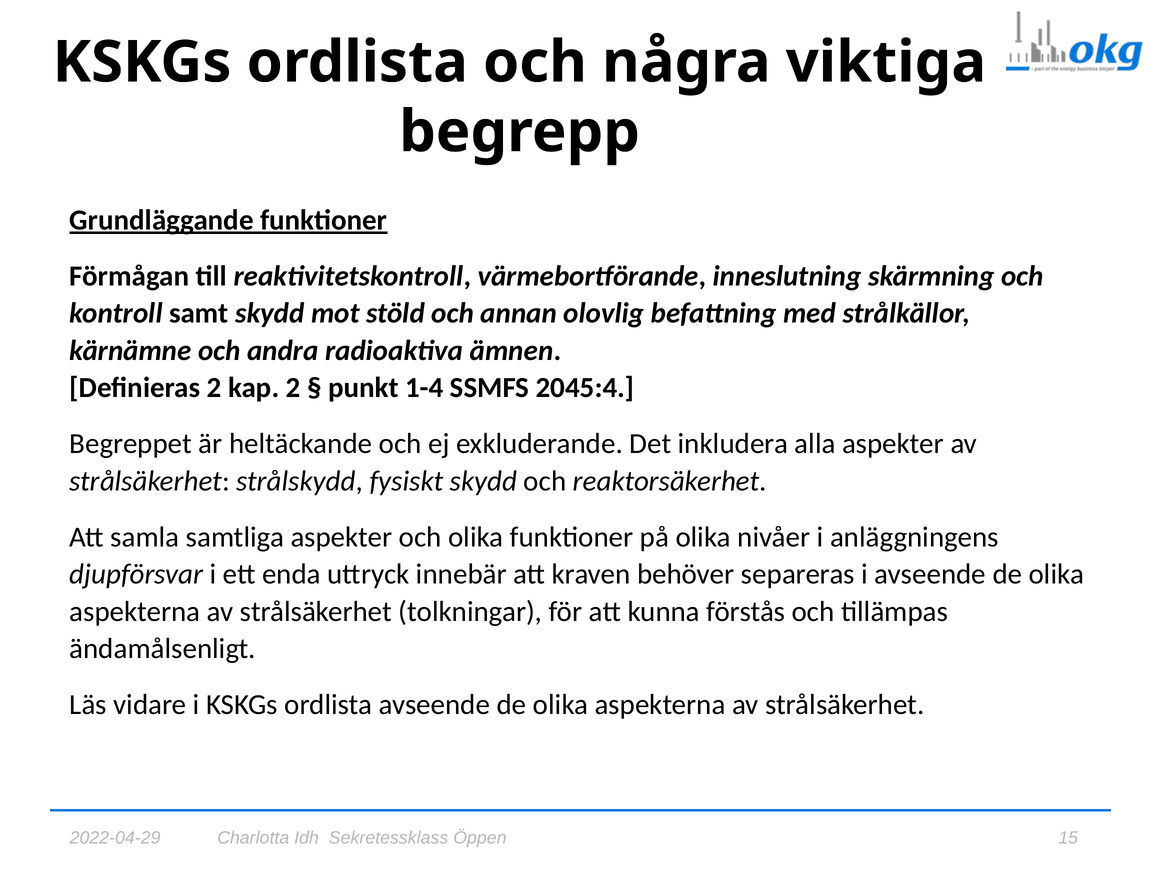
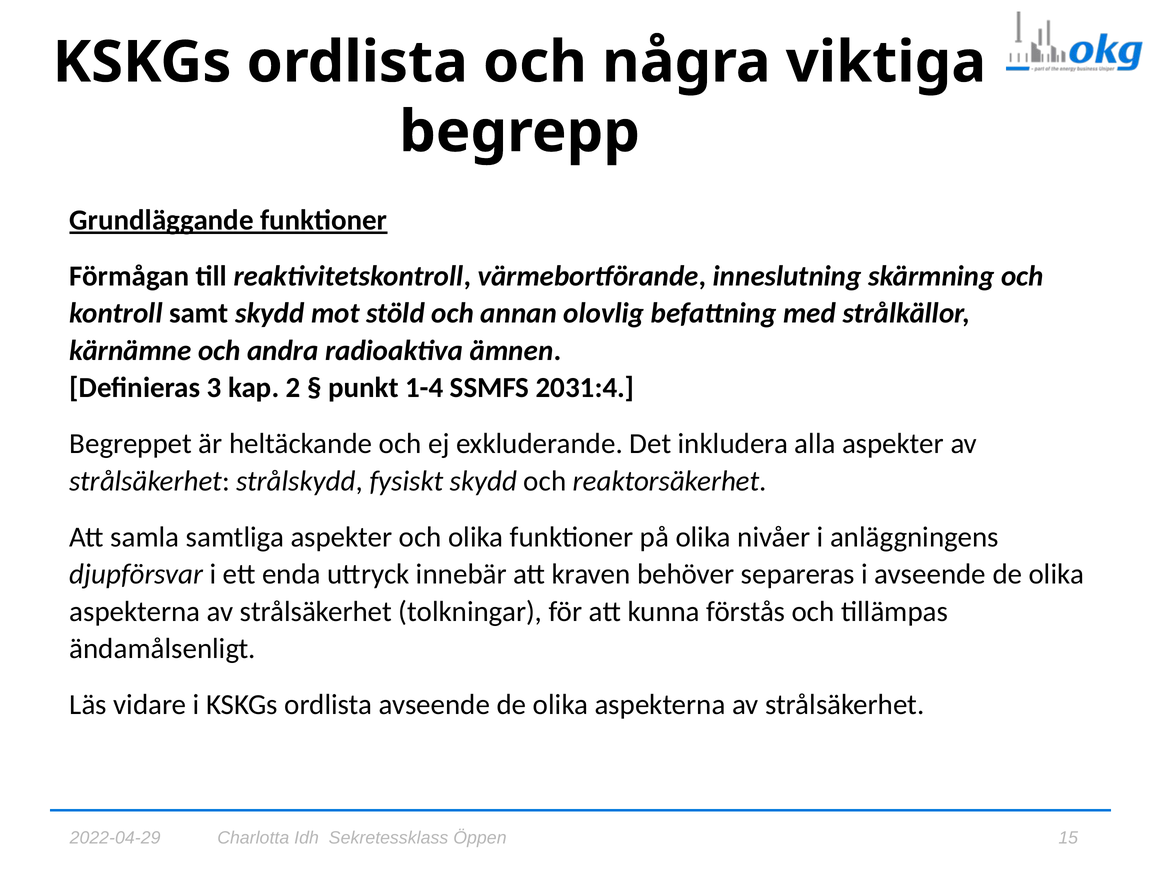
Definieras 2: 2 -> 3
2045:4: 2045:4 -> 2031:4
